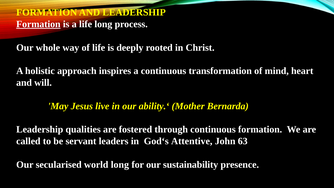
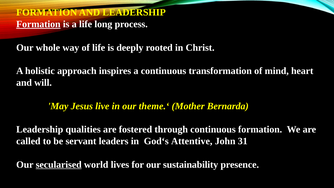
ability.‘: ability.‘ -> theme.‘
63: 63 -> 31
secularised underline: none -> present
world long: long -> lives
